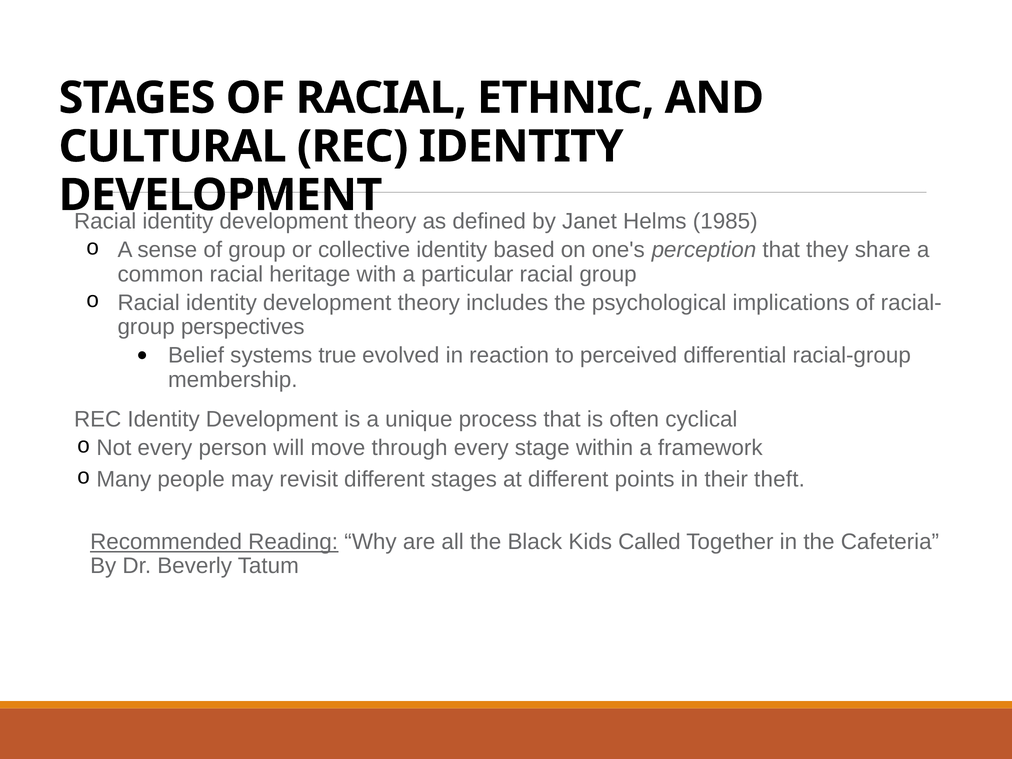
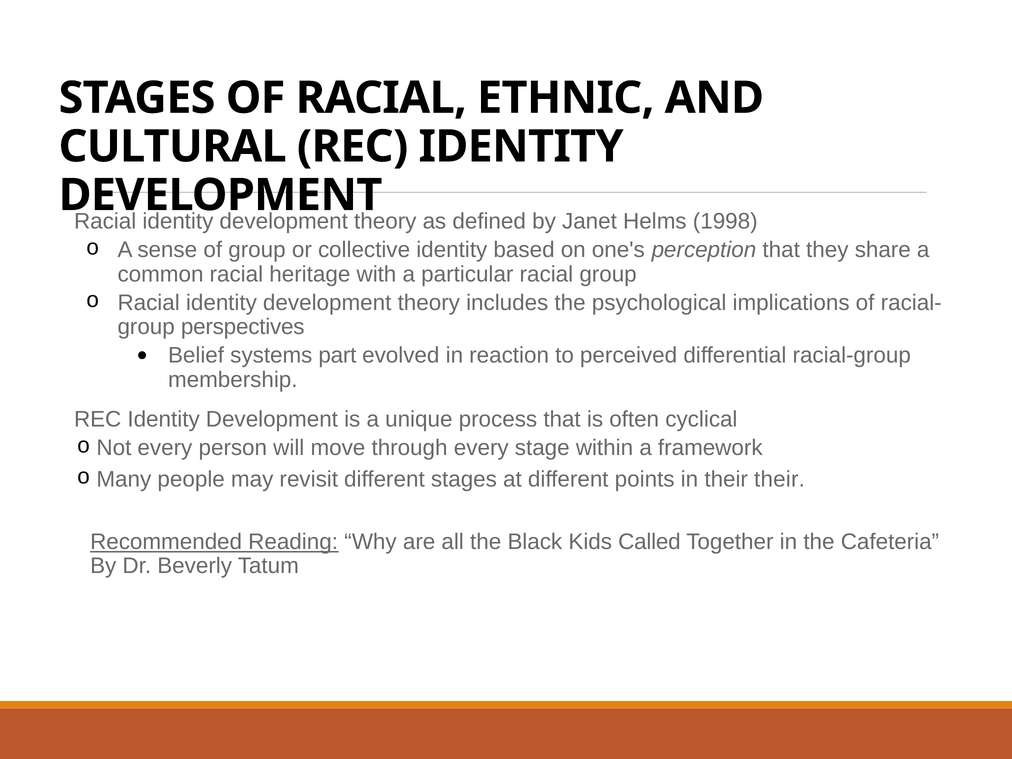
1985: 1985 -> 1998
true: true -> part
their theft: theft -> their
